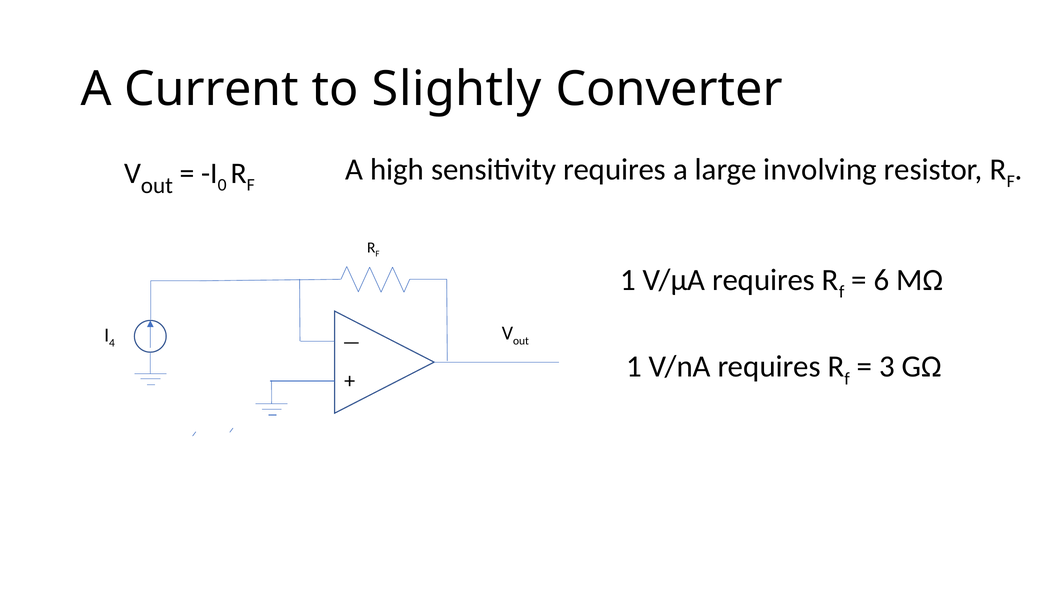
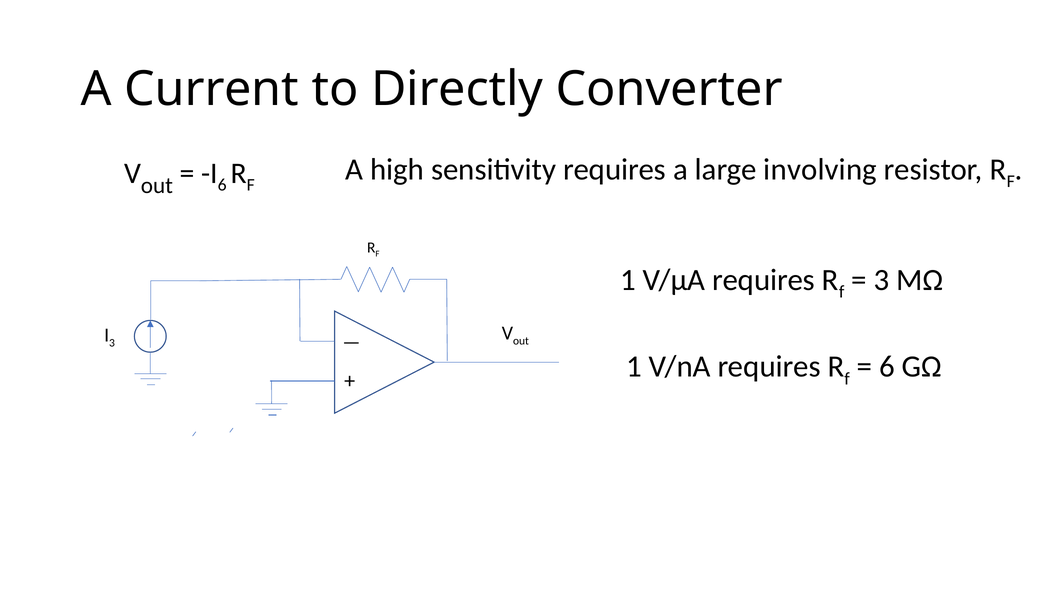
Slightly: Slightly -> Directly
0 at (222, 185): 0 -> 6
6 at (881, 280): 6 -> 3
4 at (112, 343): 4 -> 3
3 at (887, 366): 3 -> 6
